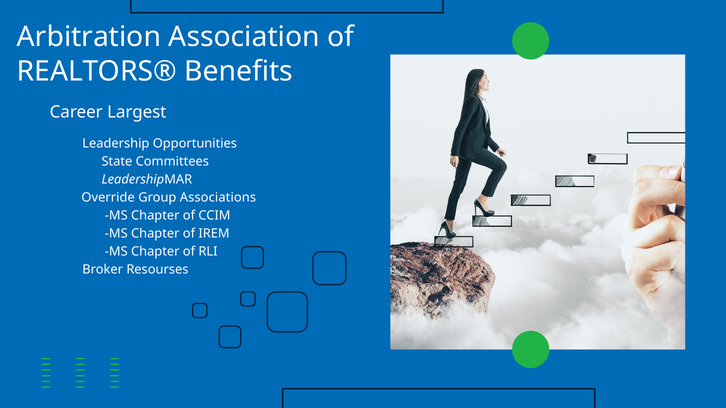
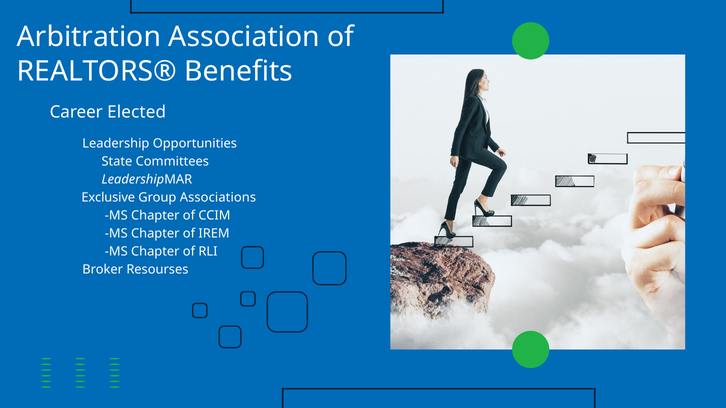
Largest: Largest -> Elected
Override: Override -> Exclusive
